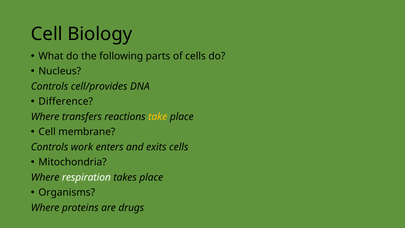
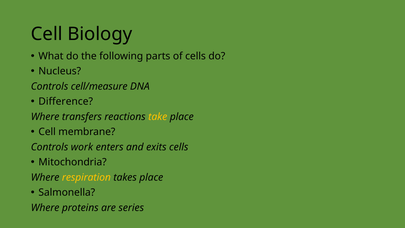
cell/provides: cell/provides -> cell/measure
respiration colour: white -> yellow
Organisms: Organisms -> Salmonella
drugs: drugs -> series
